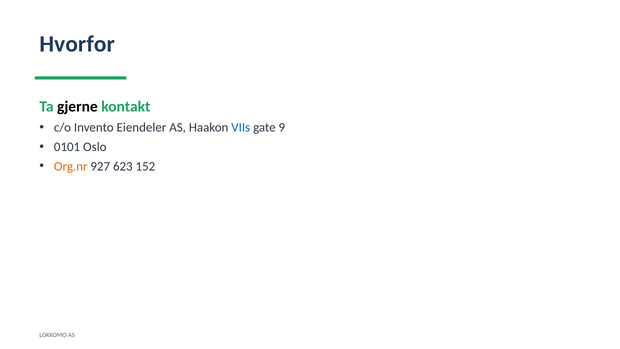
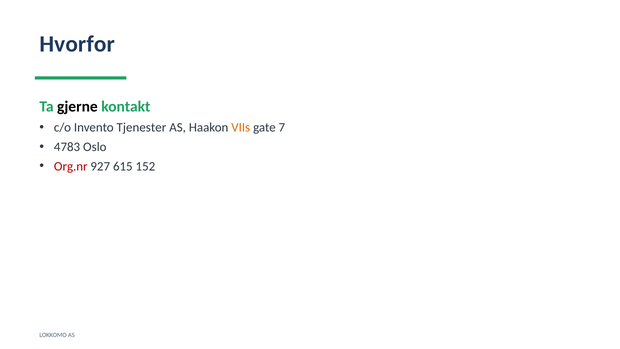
Eiendeler: Eiendeler -> Tjenester
VIIs colour: blue -> orange
9: 9 -> 7
0101: 0101 -> 4783
Org.nr colour: orange -> red
623: 623 -> 615
